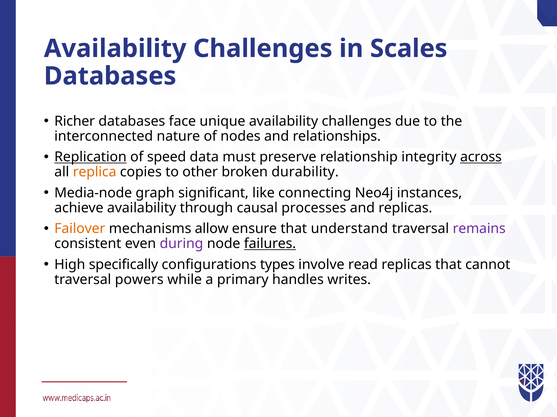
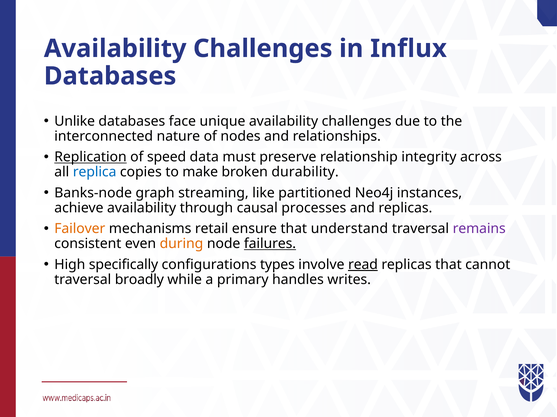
Scales: Scales -> Influx
Richer: Richer -> Unlike
across underline: present -> none
replica colour: orange -> blue
other: other -> make
Media-node: Media-node -> Banks-node
significant: significant -> streaming
connecting: connecting -> partitioned
allow: allow -> retail
during colour: purple -> orange
read underline: none -> present
powers: powers -> broadly
